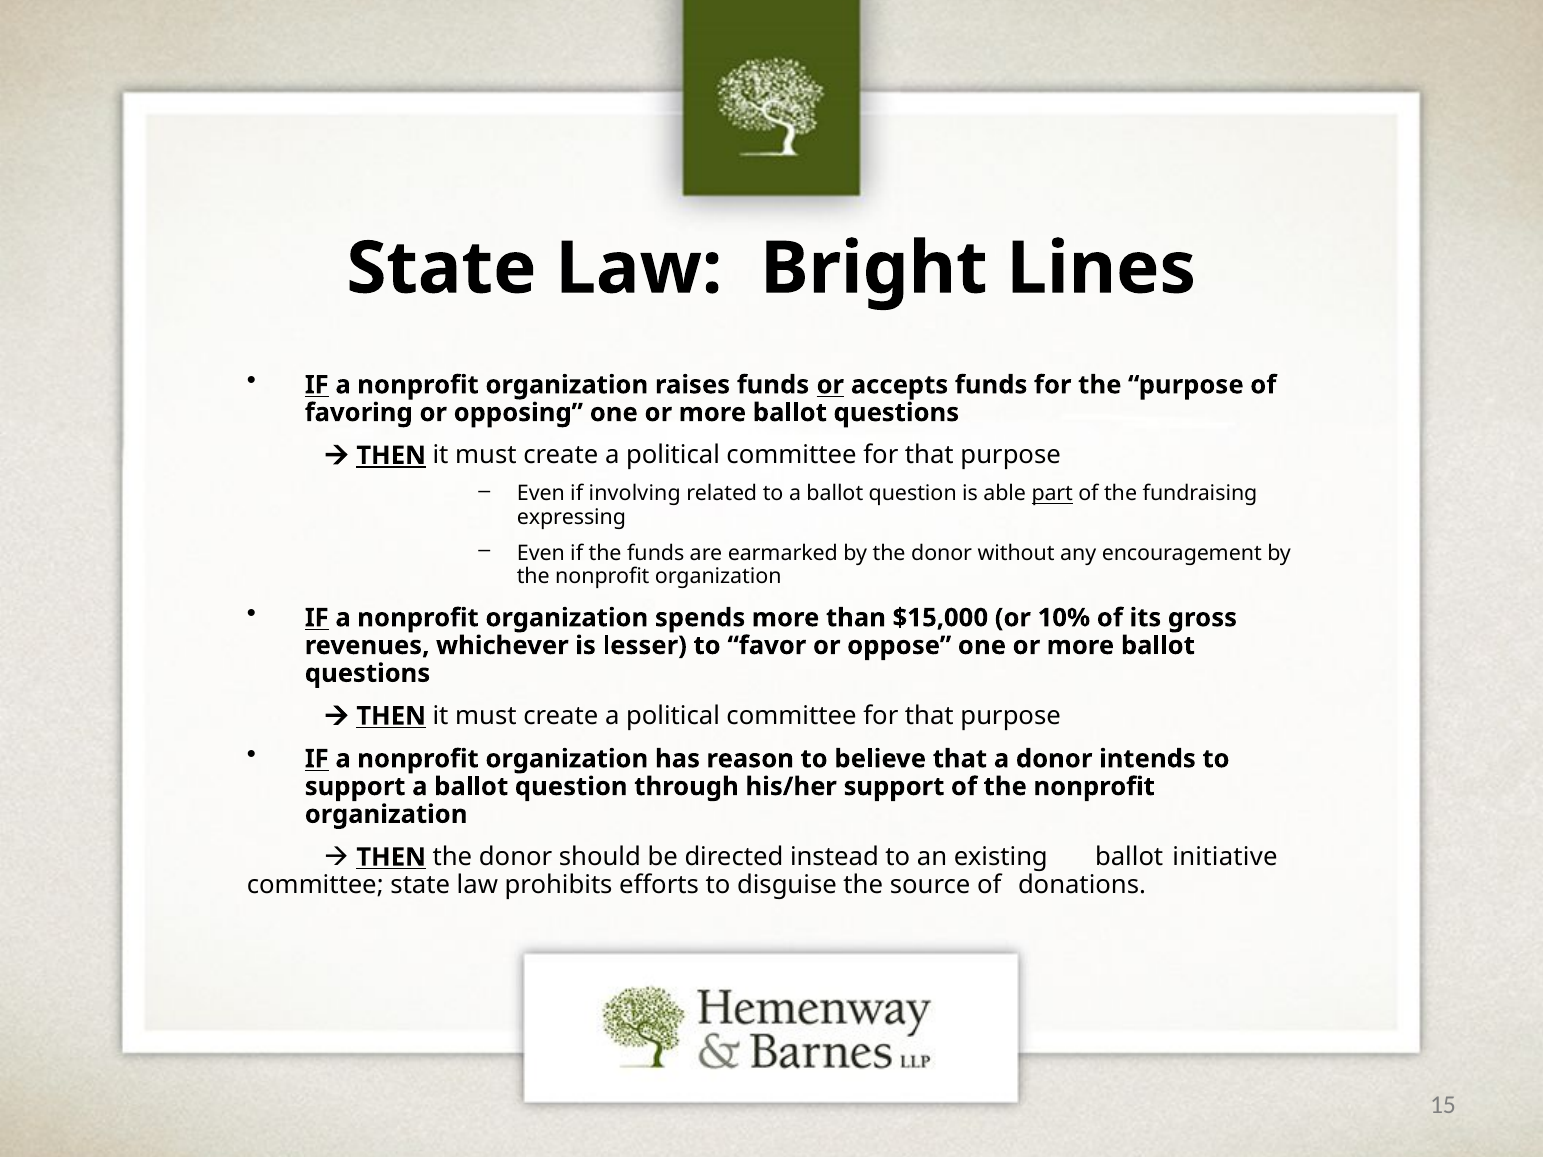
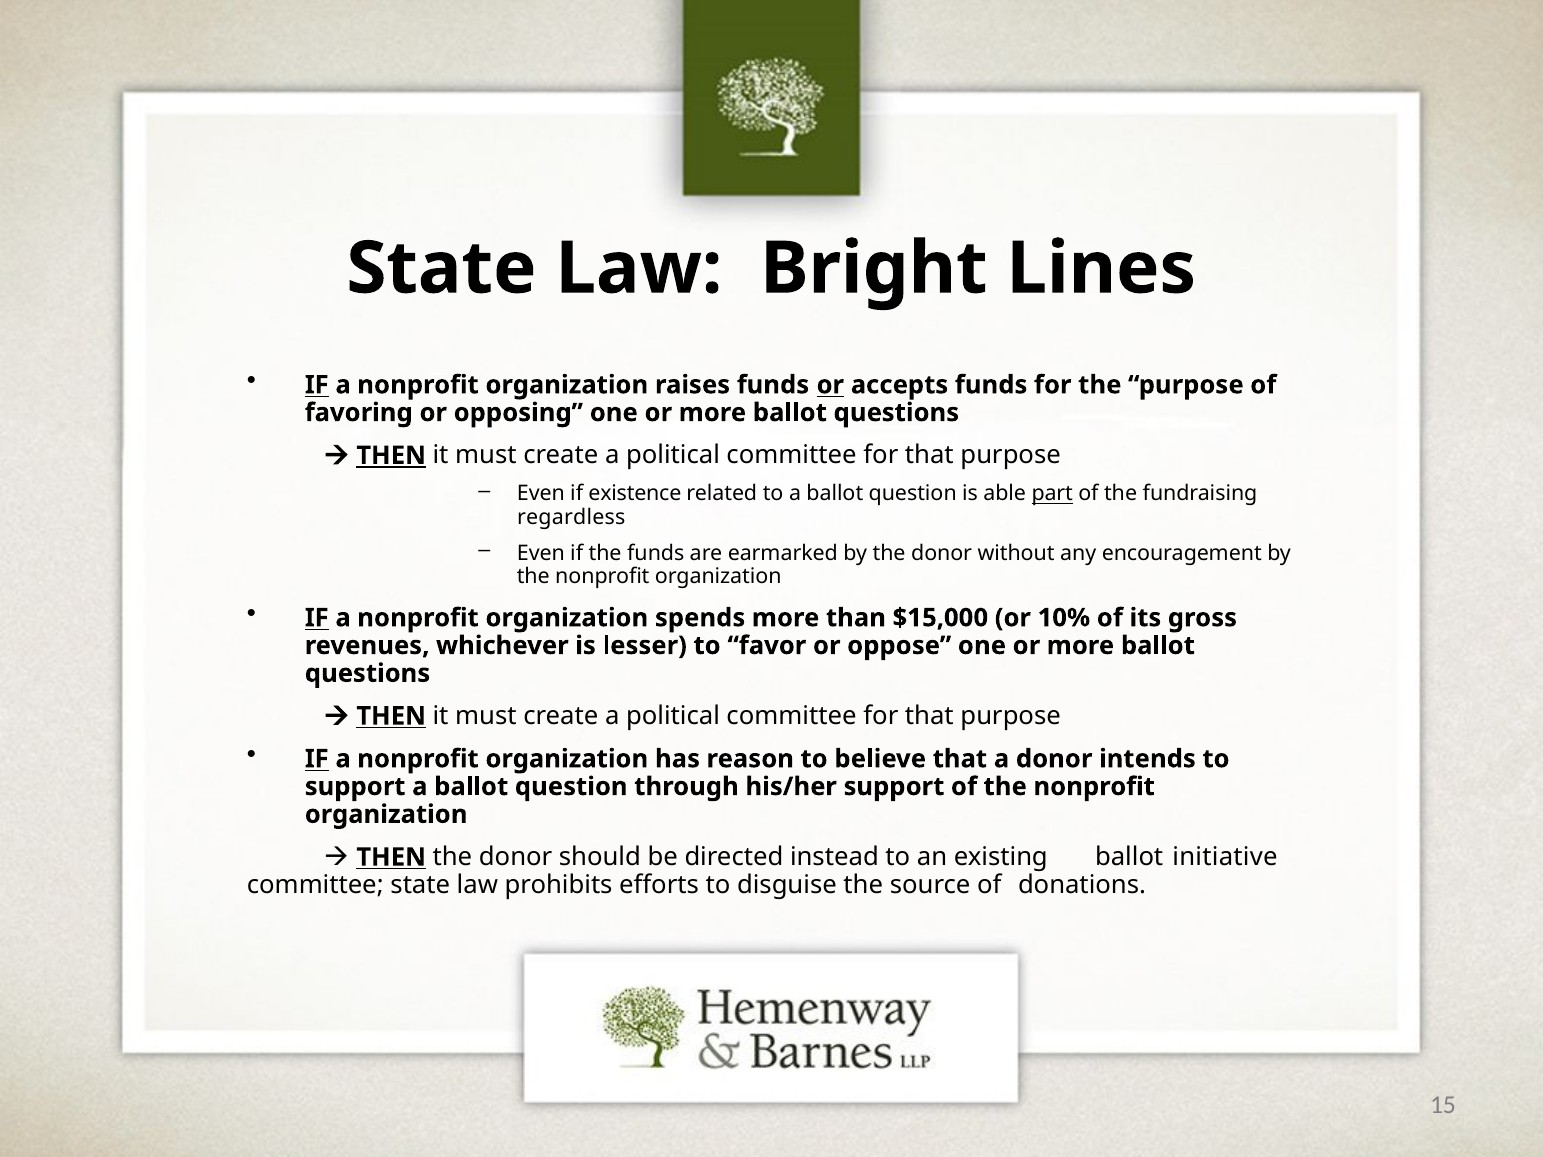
involving: involving -> existence
expressing: expressing -> regardless
